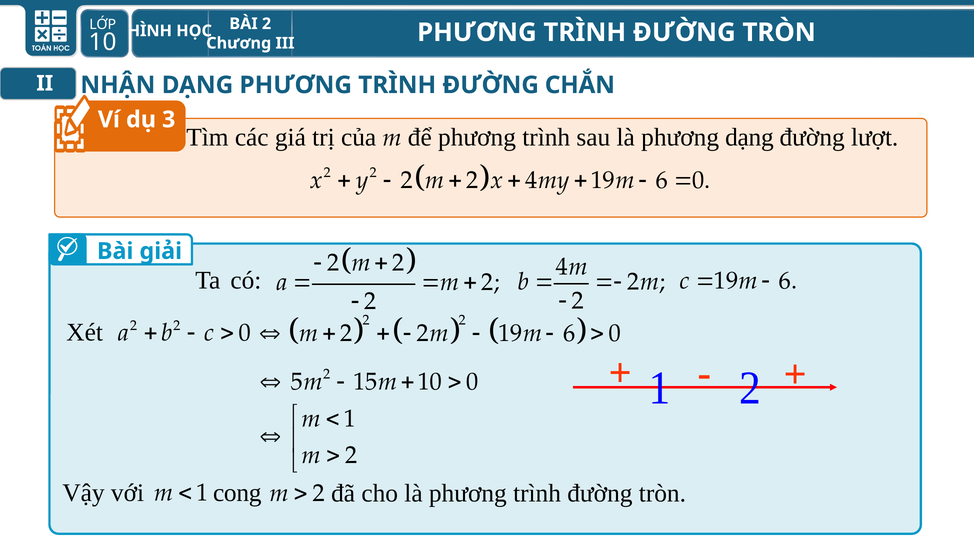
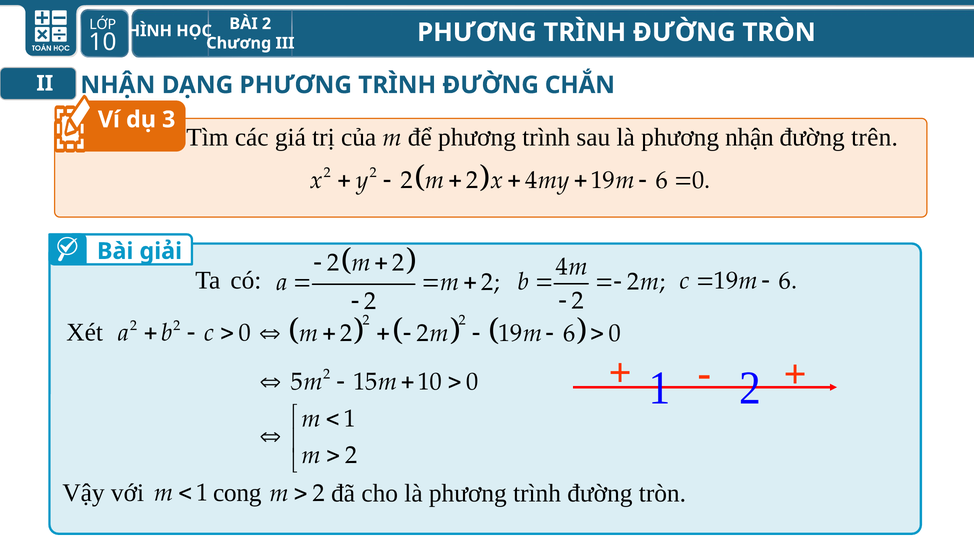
phương dạng: dạng -> nhận
lượt: lượt -> trên
